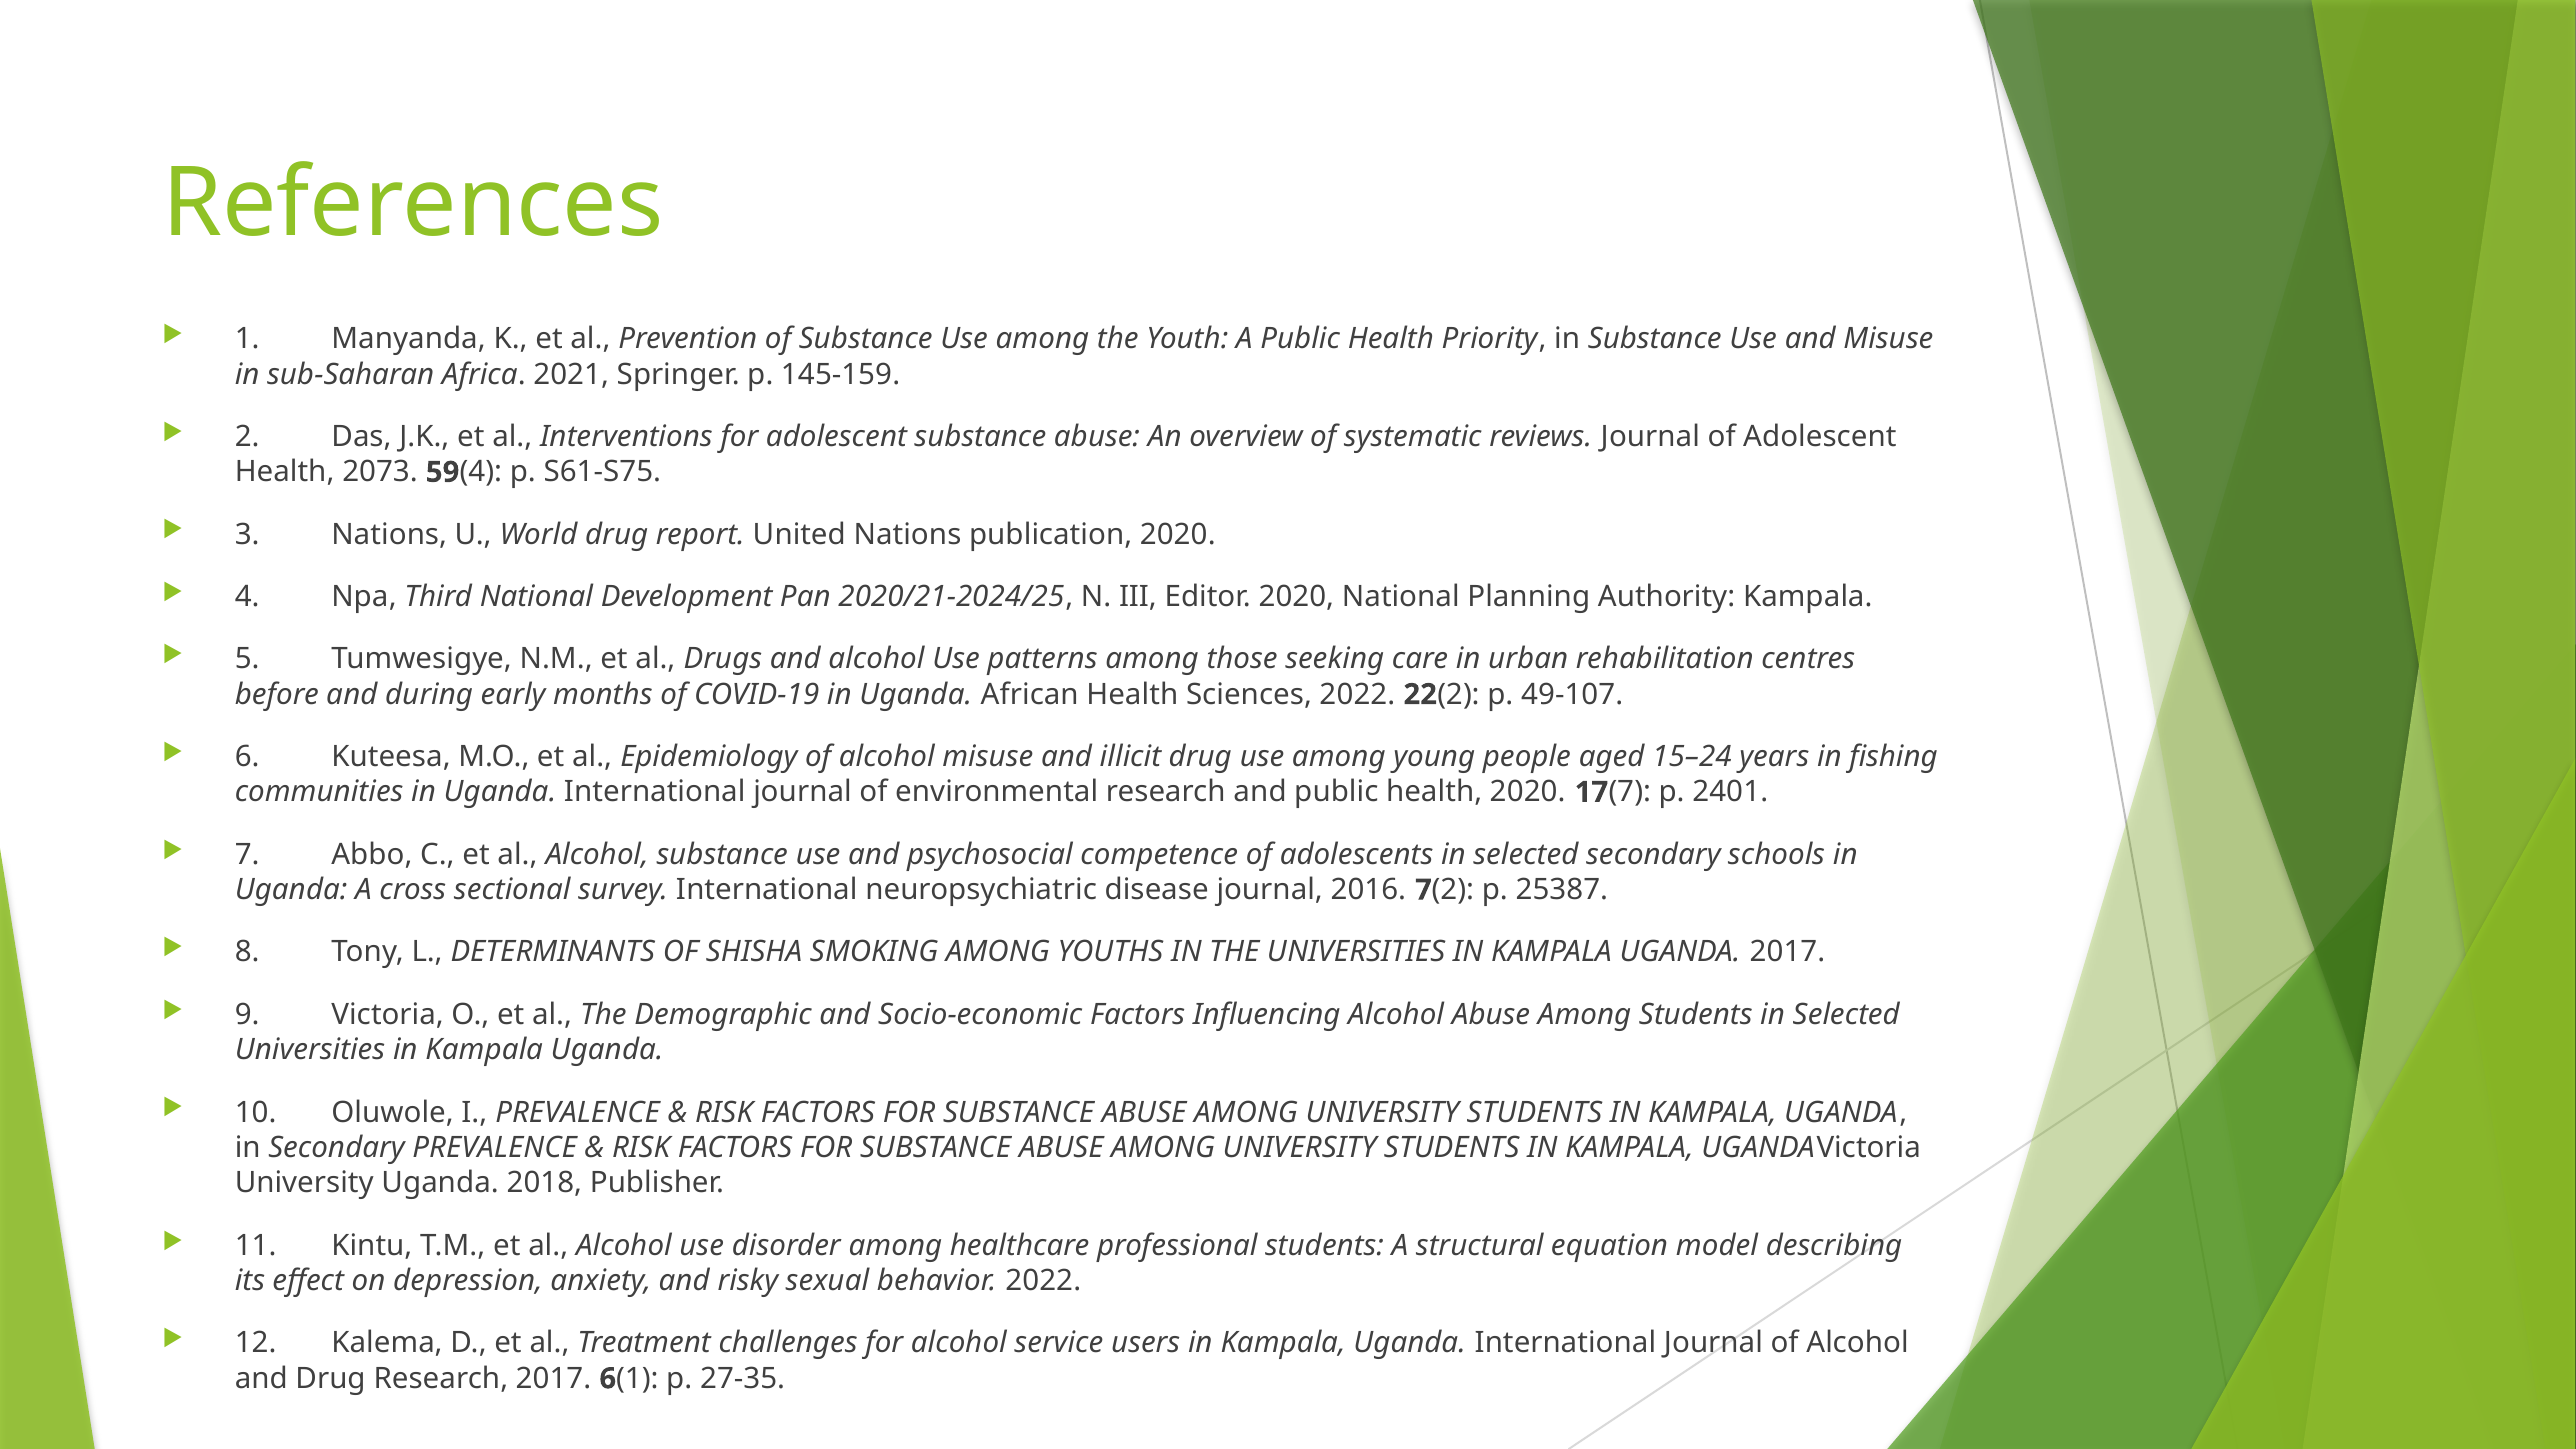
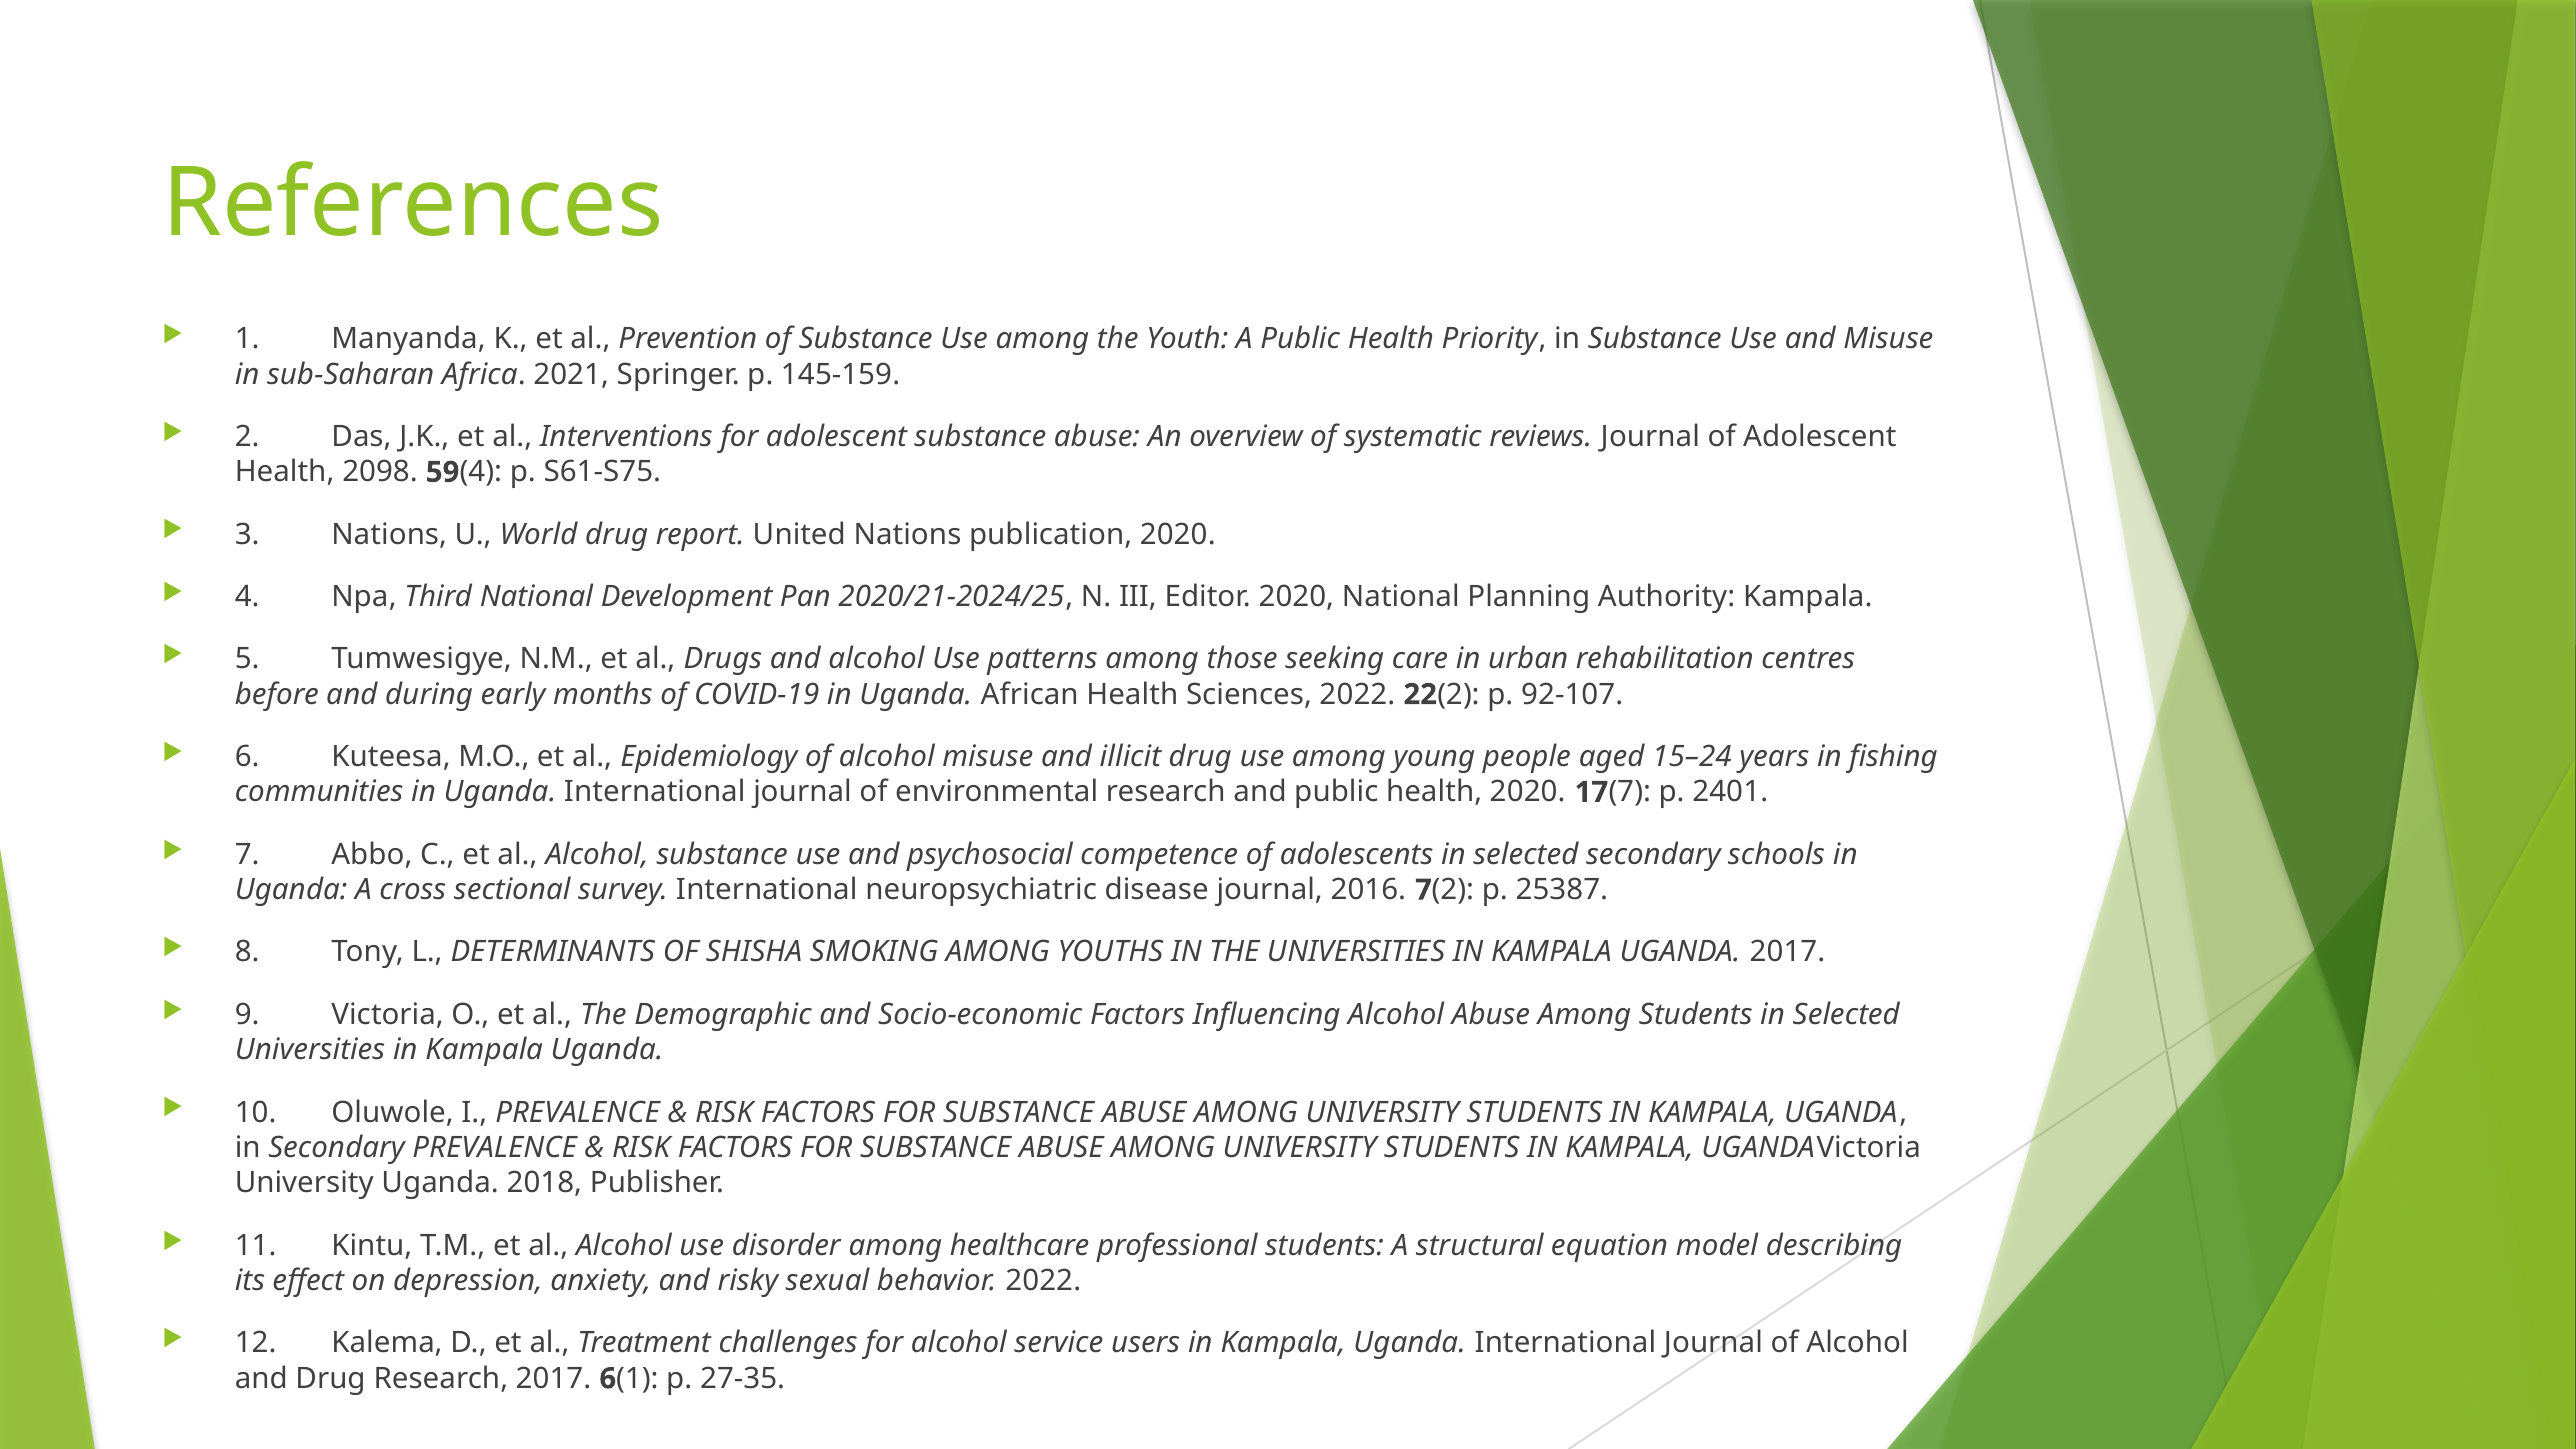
2073: 2073 -> 2098
49-107: 49-107 -> 92-107
